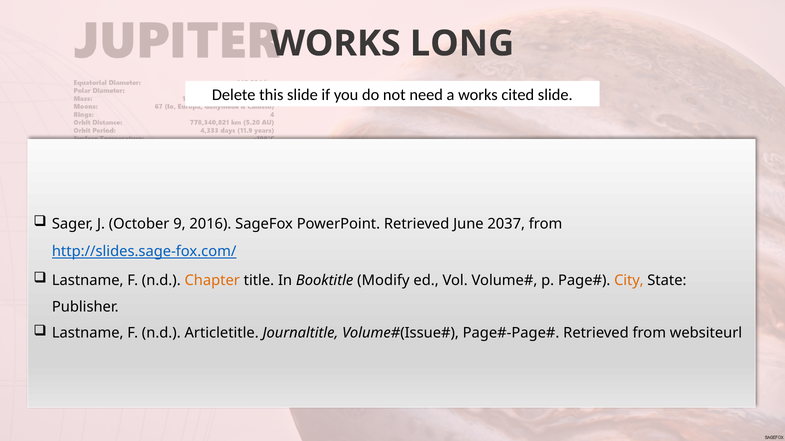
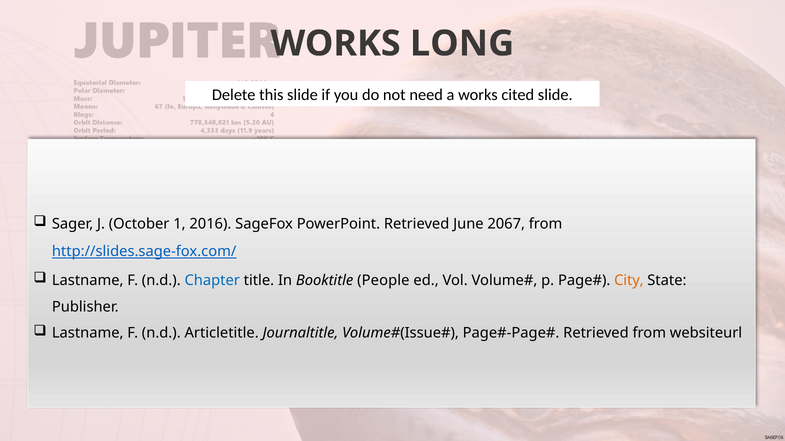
9: 9 -> 1
2037: 2037 -> 2067
Chapter colour: orange -> blue
Modify: Modify -> People
